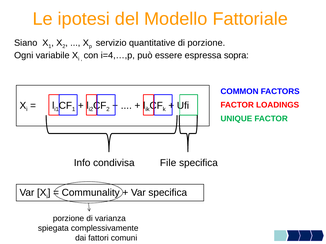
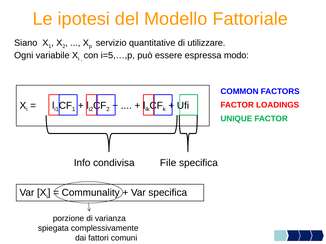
di porzione: porzione -> utilizzare
i=4,…,p: i=4,…,p -> i=5,…,p
sopra: sopra -> modo
